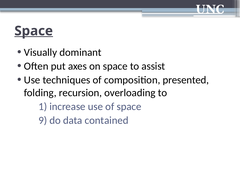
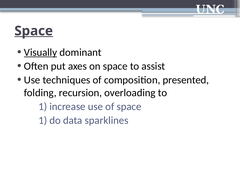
Visually underline: none -> present
9 at (43, 120): 9 -> 1
contained: contained -> sparklines
